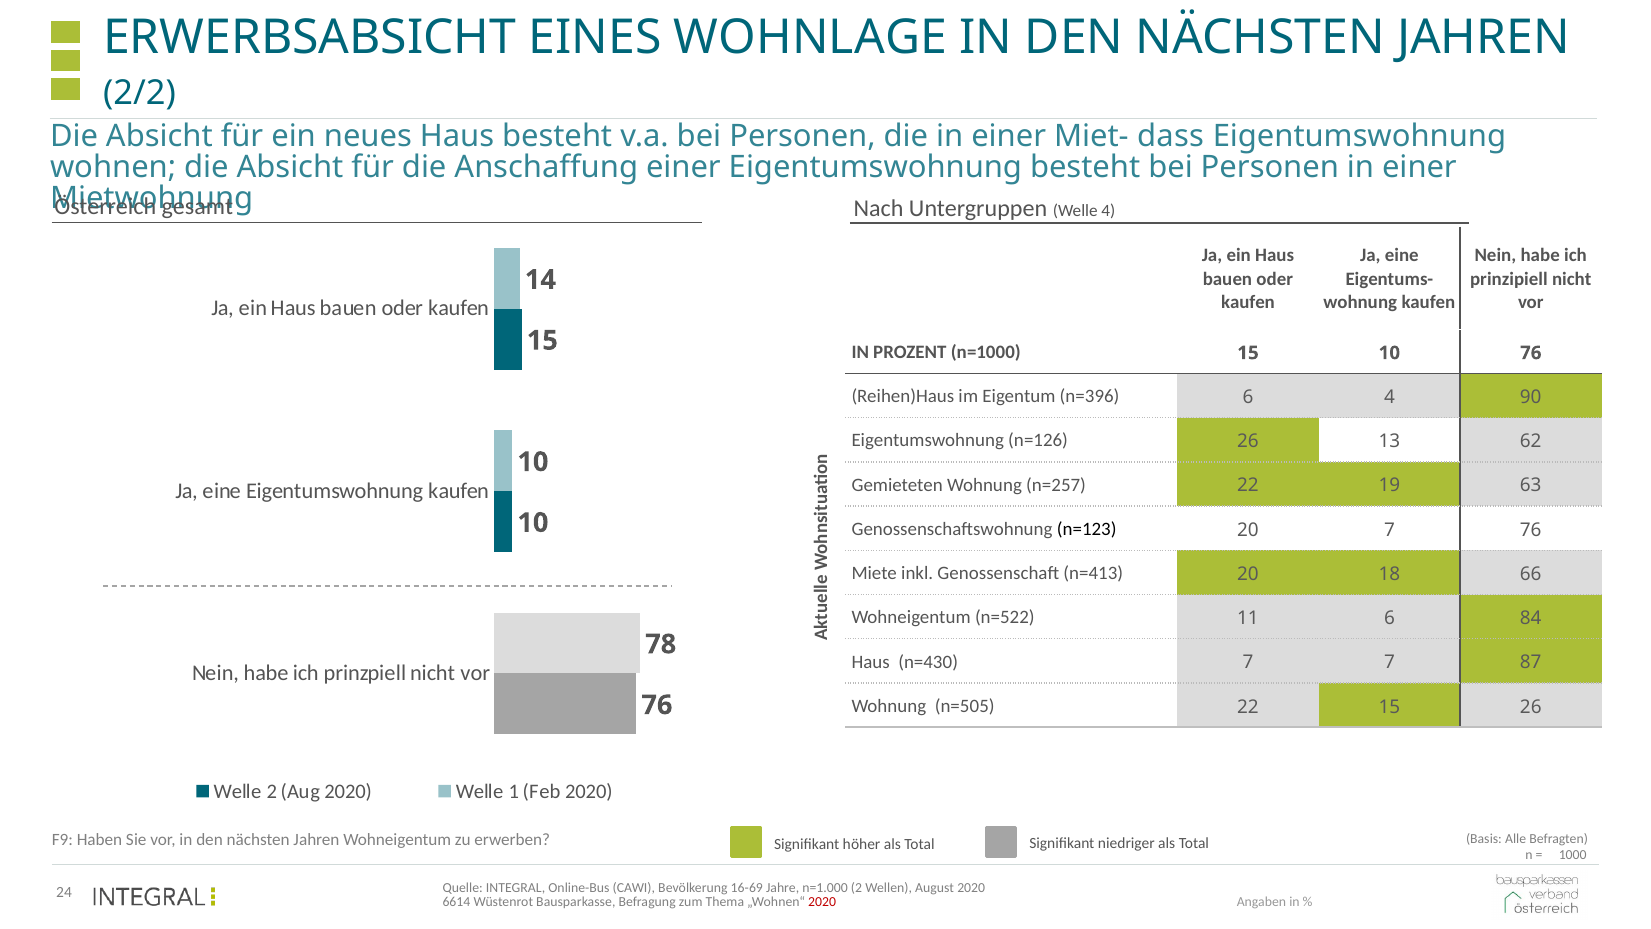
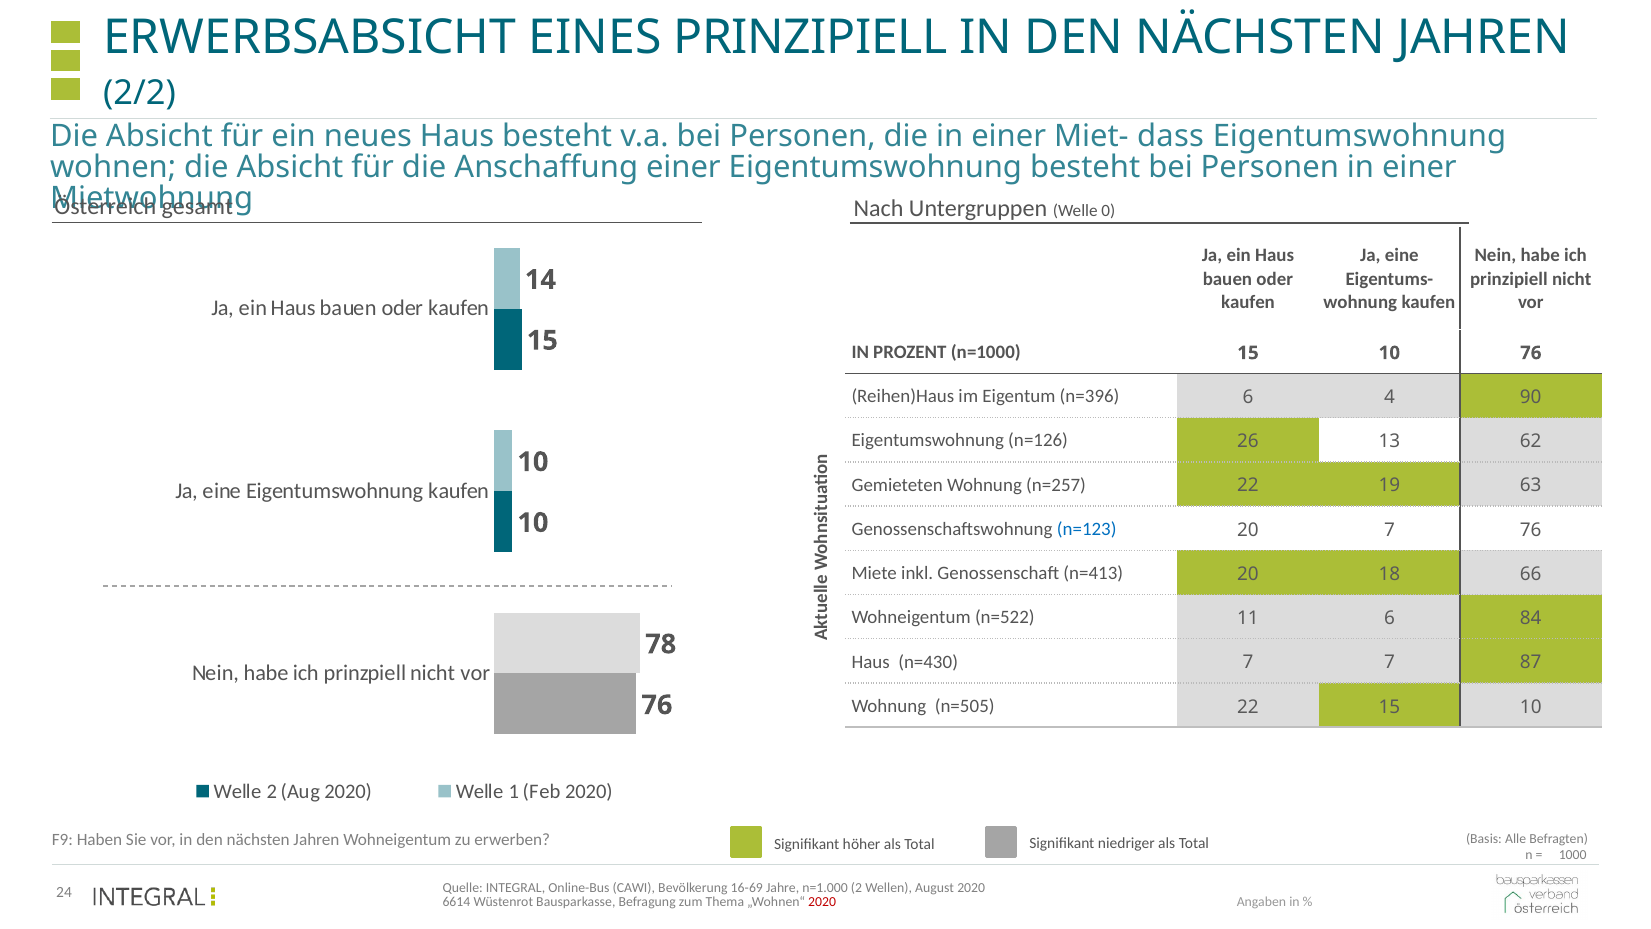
EINES WOHNLAGE: WOHNLAGE -> PRINZIPIELL
Welle 4: 4 -> 0
n=123 colour: black -> blue
22 15 26: 26 -> 10
